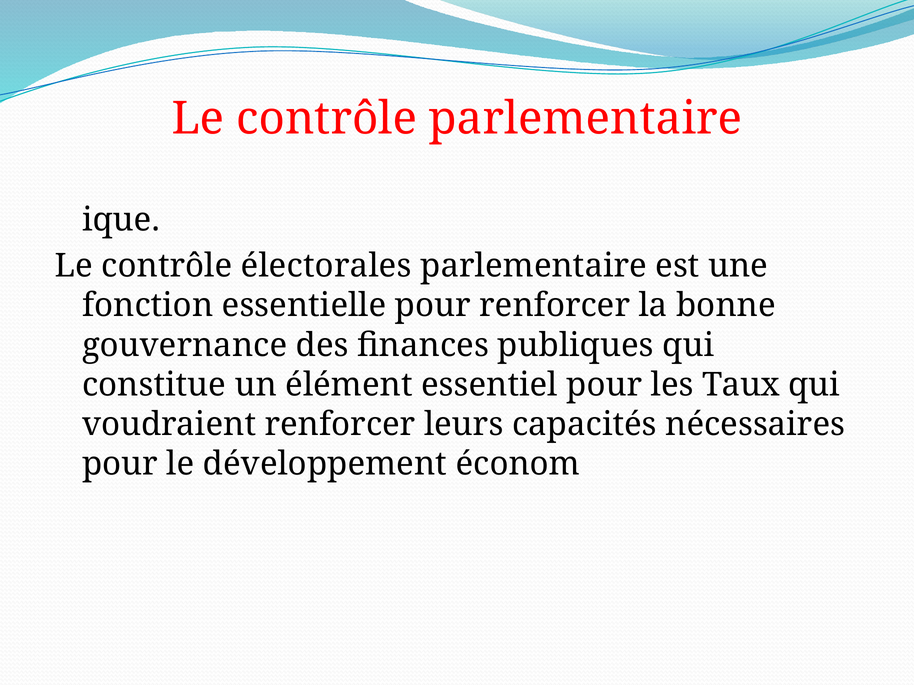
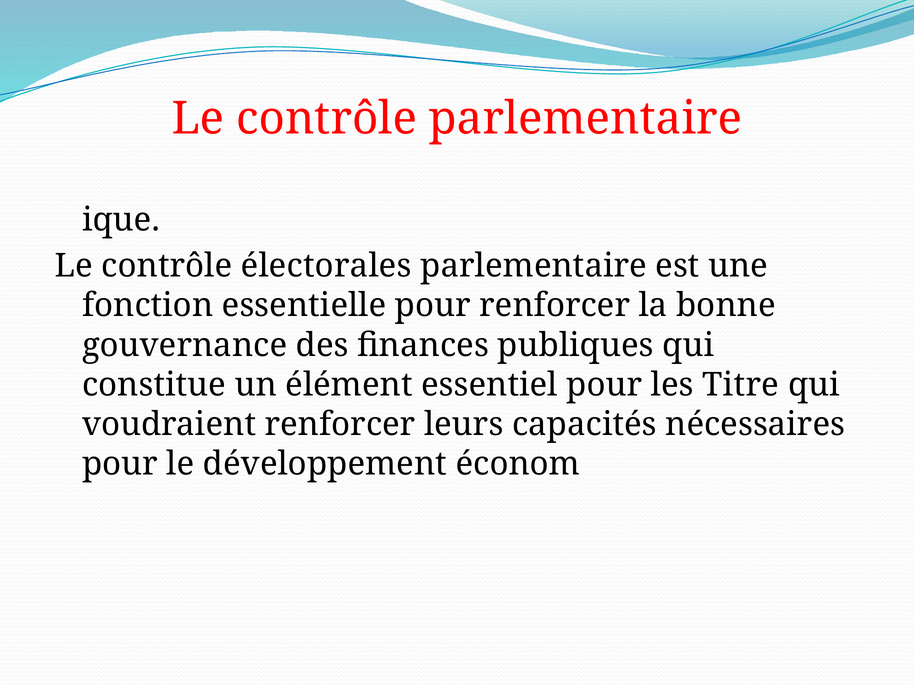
Taux: Taux -> Titre
